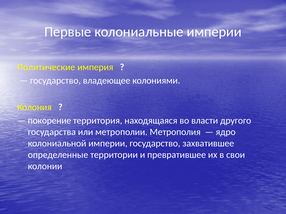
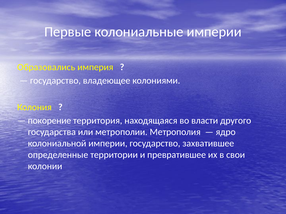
Политические: Политические -> Образовались
